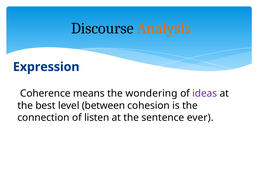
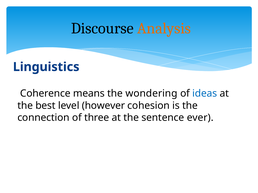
Expression: Expression -> Linguistics
ideas colour: purple -> blue
between: between -> however
listen: listen -> three
